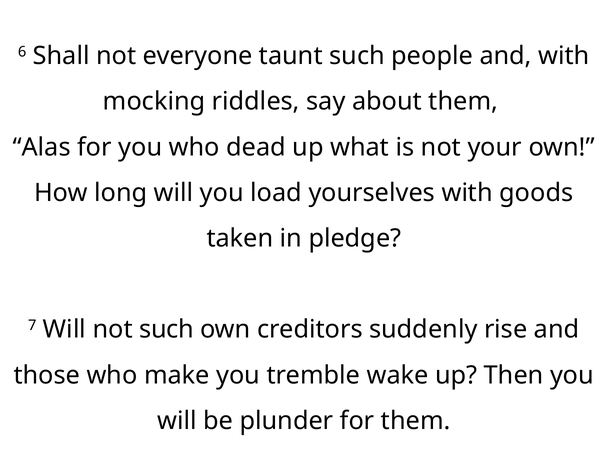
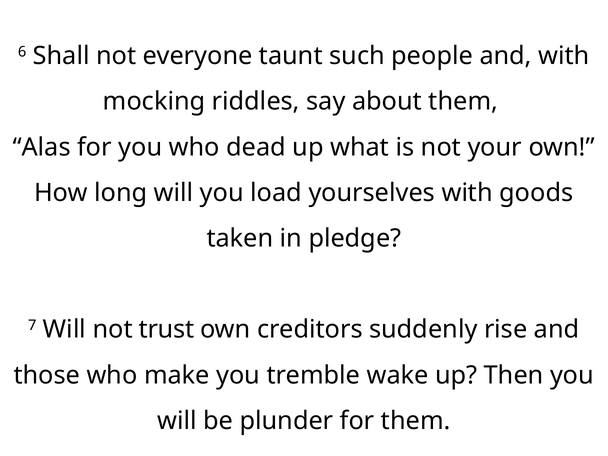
not such: such -> trust
